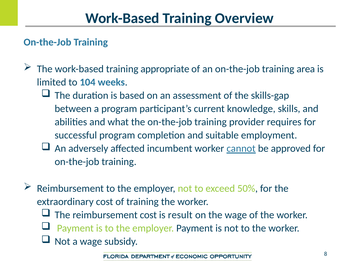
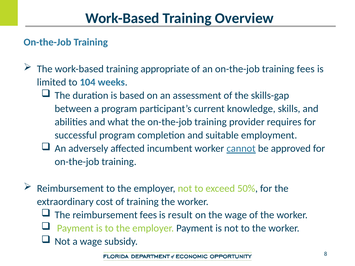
training area: area -> fees
reimbursement cost: cost -> fees
